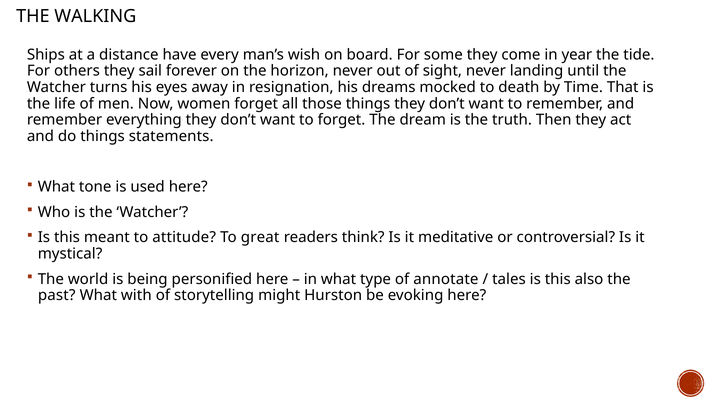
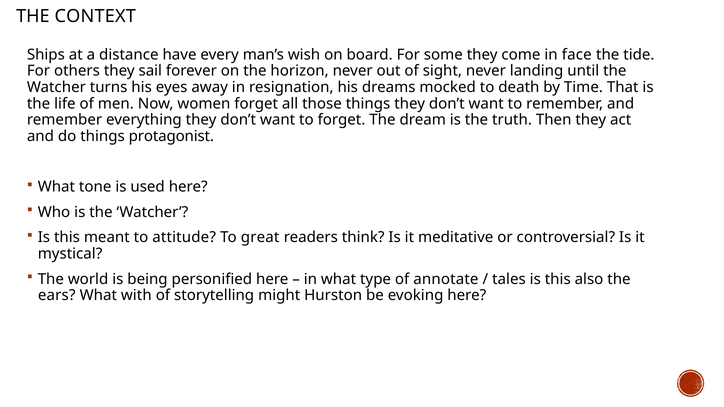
WALKING: WALKING -> CONTEXT
year: year -> face
statements: statements -> protagonist
past: past -> ears
